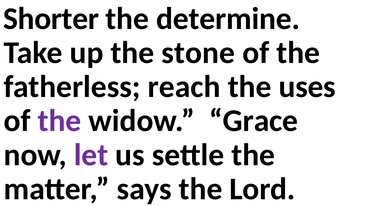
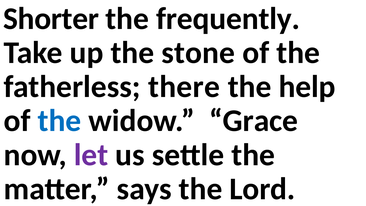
determine: determine -> frequently
reach: reach -> there
uses: uses -> help
the at (59, 121) colour: purple -> blue
